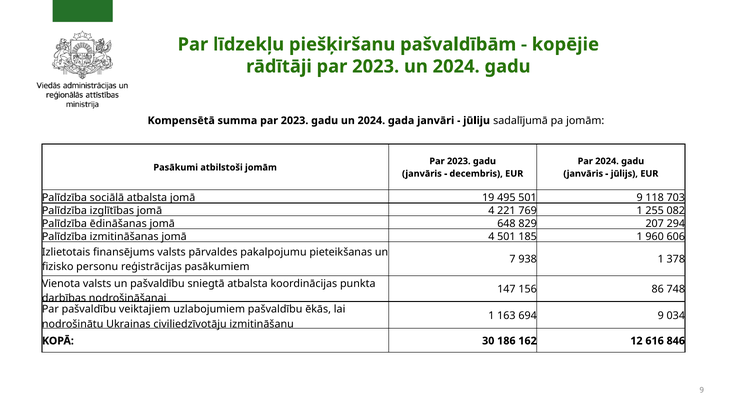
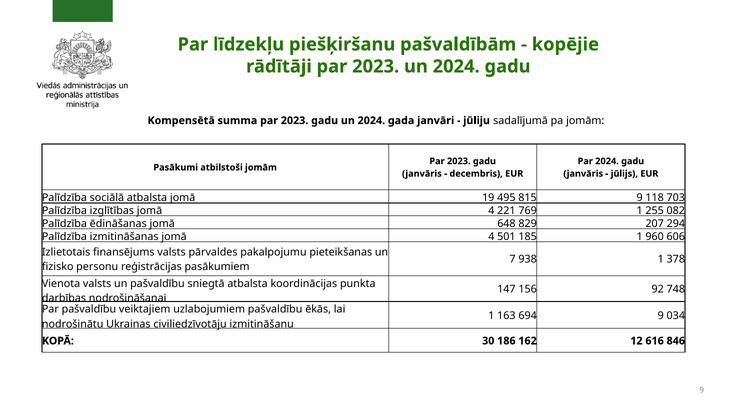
495 501: 501 -> 815
86: 86 -> 92
